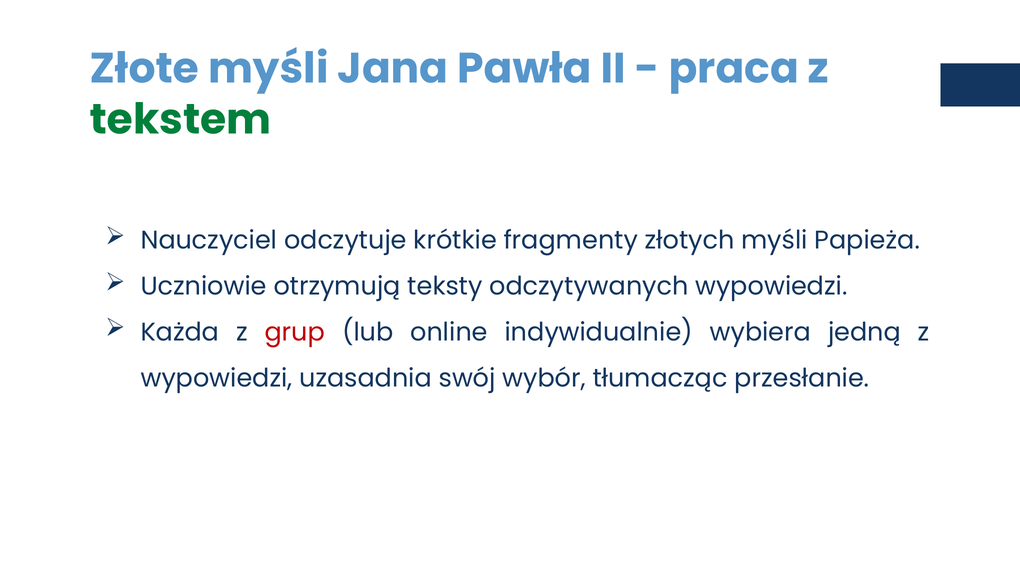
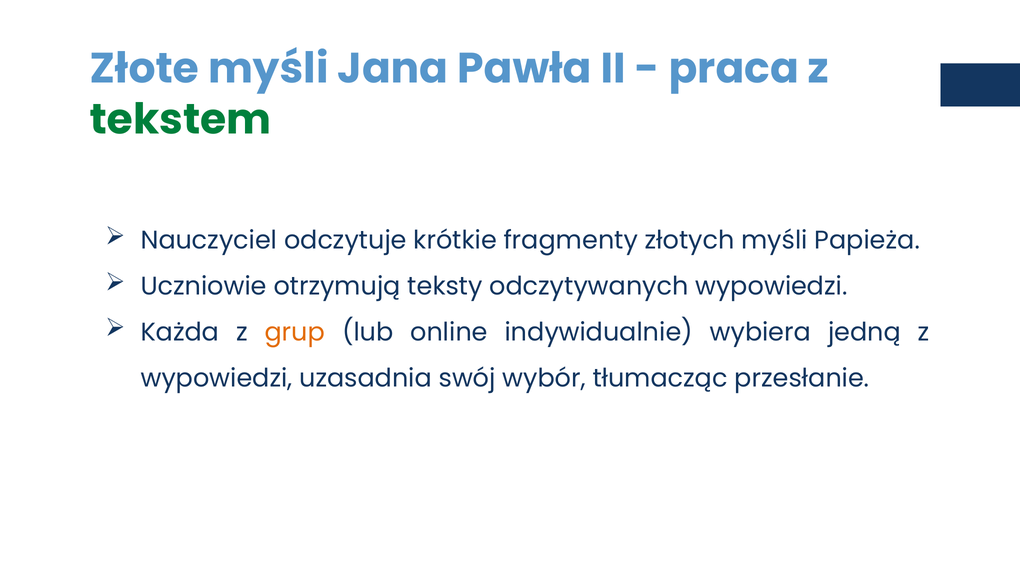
grup colour: red -> orange
